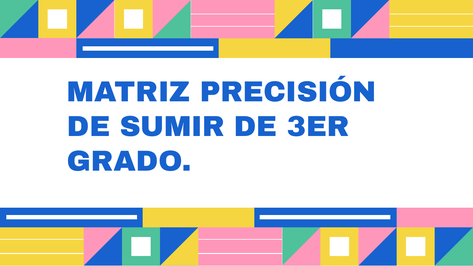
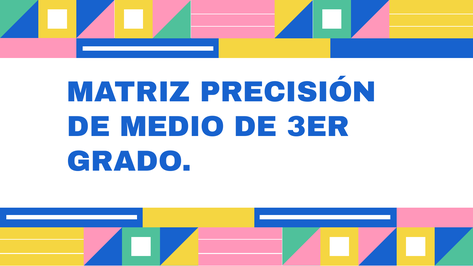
SUMIR: SUMIR -> MEDIO
